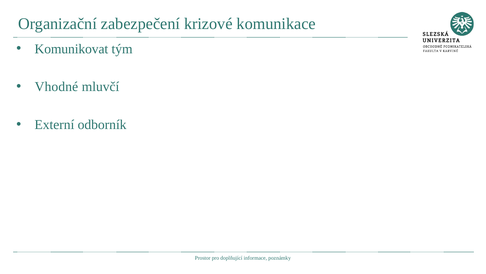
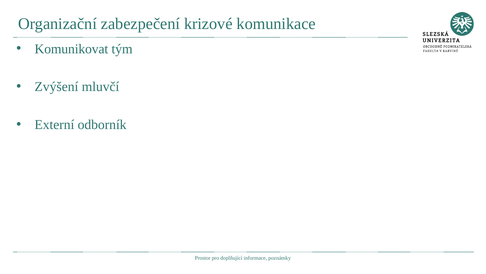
Vhodné: Vhodné -> Zvýšení
